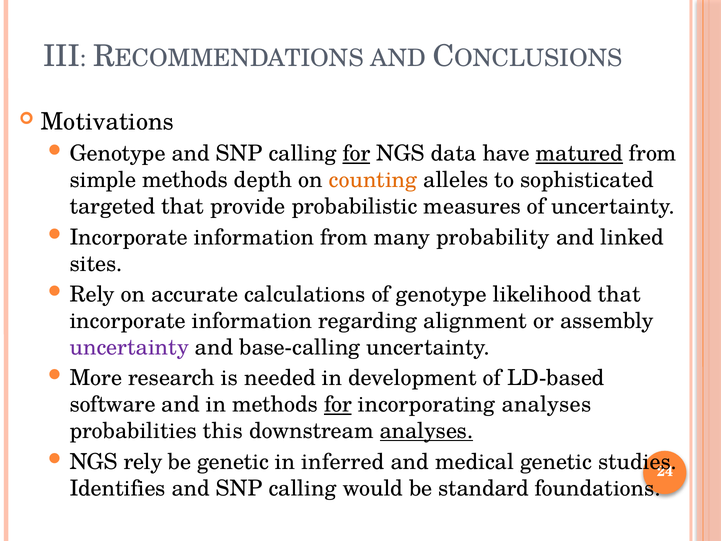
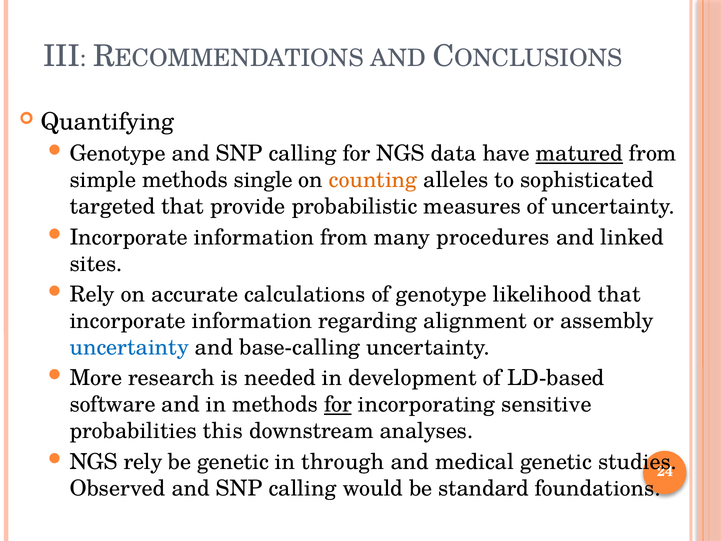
Motivations: Motivations -> Quantifying
for at (357, 154) underline: present -> none
depth: depth -> single
probability: probability -> procedures
uncertainty at (129, 347) colour: purple -> blue
incorporating analyses: analyses -> sensitive
analyses at (427, 431) underline: present -> none
inferred: inferred -> through
Identifies: Identifies -> Observed
